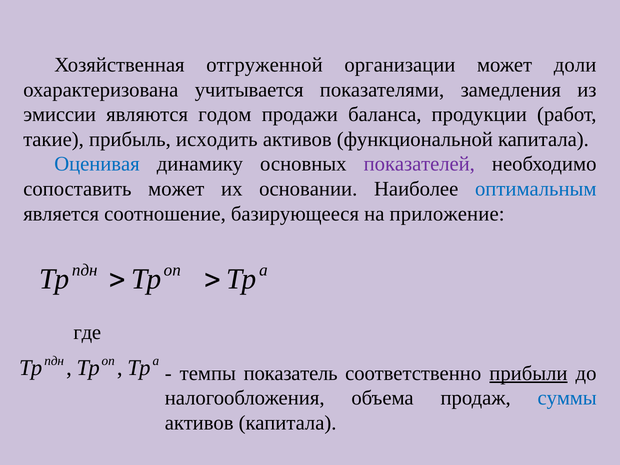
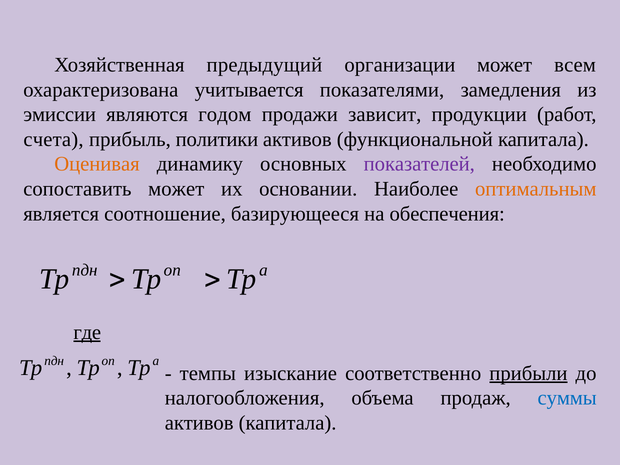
отгруженной: отгруженной -> предыдущий
доли: доли -> всем
баланса: баланса -> зависит
такие: такие -> счета
исходить: исходить -> политики
Оценивая colour: blue -> orange
оптимальным colour: blue -> orange
приложение: приложение -> обеспечения
где underline: none -> present
показатель: показатель -> изыскание
